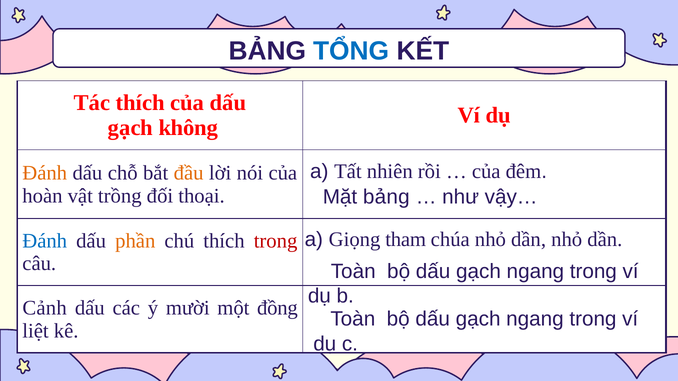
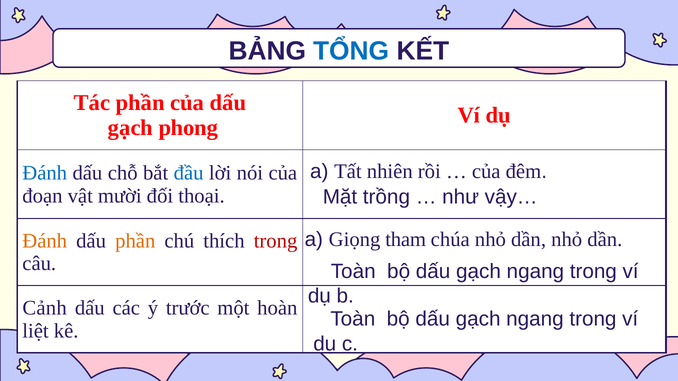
Tác thích: thích -> phần
không: không -> phong
Đánh at (45, 173) colour: orange -> blue
đầu colour: orange -> blue
hoàn: hoàn -> đoạn
trồng: trồng -> mười
Mặt bảng: bảng -> trồng
Đánh at (45, 241) colour: blue -> orange
mười: mười -> trước
đồng: đồng -> hoàn
